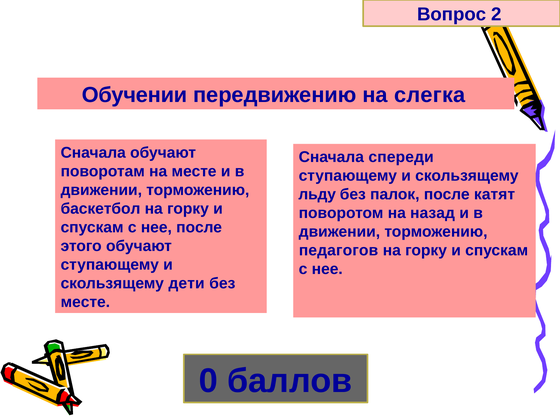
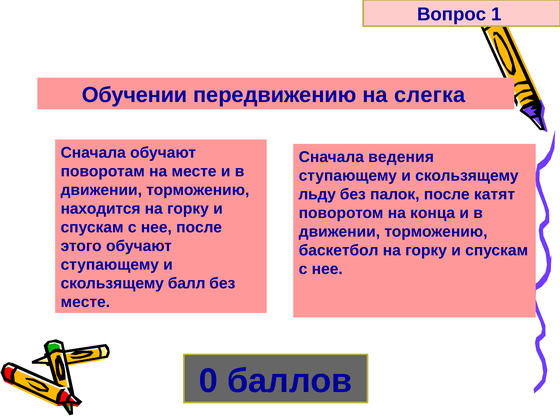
2: 2 -> 1
спереди: спереди -> ведения
баскетбол: баскетбол -> находится
назад: назад -> конца
педагогов: педагогов -> баскетбол
дети: дети -> балл
